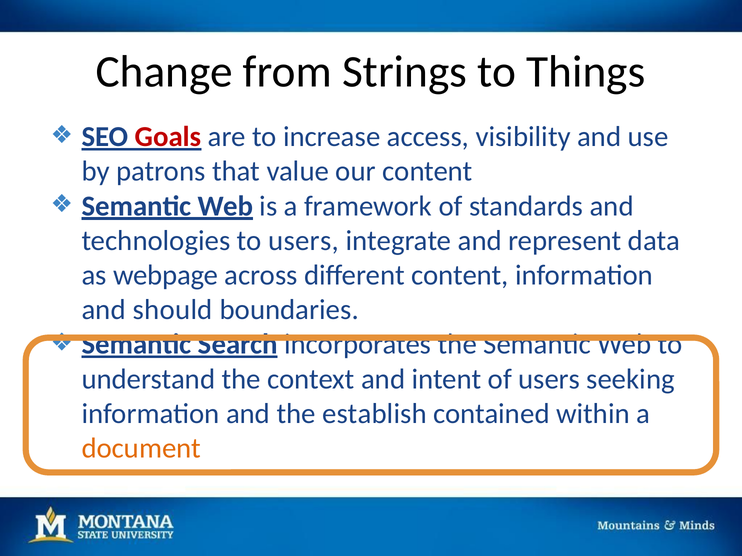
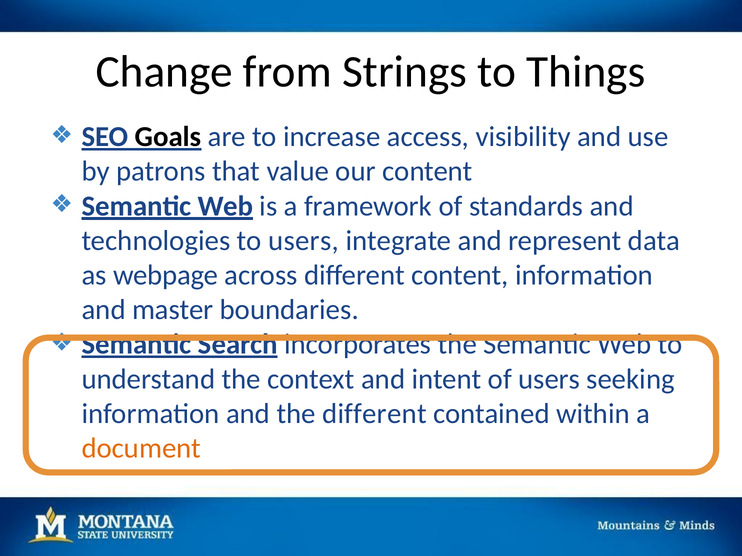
Goals colour: red -> black
should: should -> master
the establish: establish -> different
